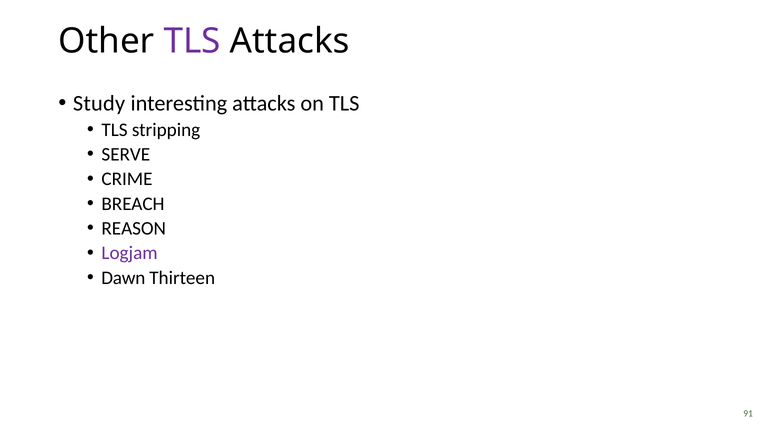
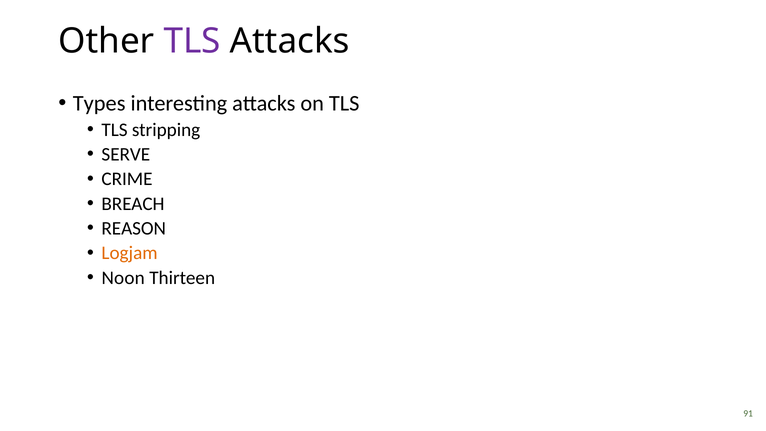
Study: Study -> Types
Logjam colour: purple -> orange
Dawn: Dawn -> Noon
